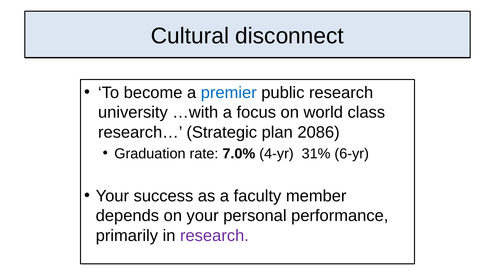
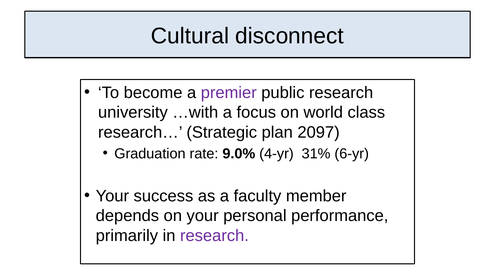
premier colour: blue -> purple
2086: 2086 -> 2097
7.0%: 7.0% -> 9.0%
